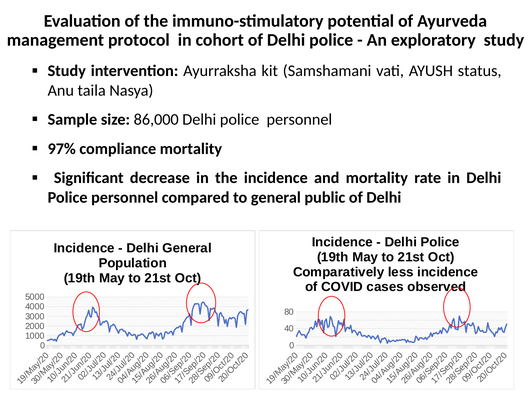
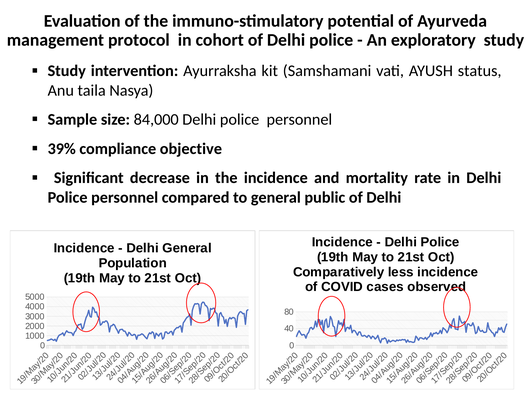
86,000: 86,000 -> 84,000
97%: 97% -> 39%
compliance mortality: mortality -> objective
